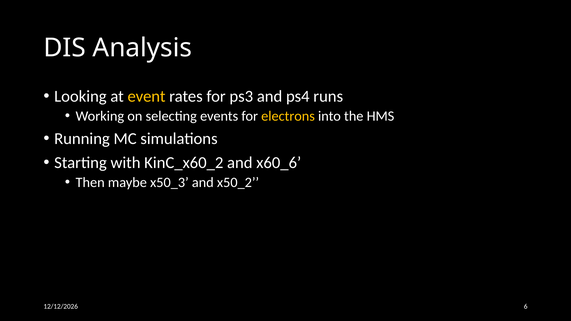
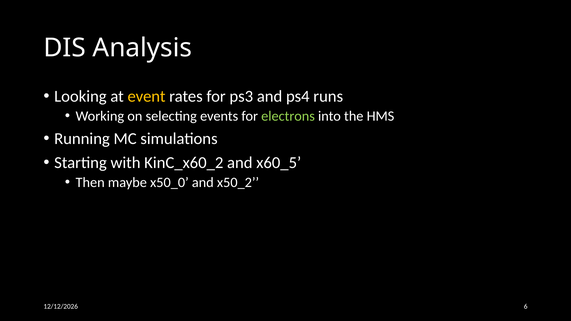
electrons colour: yellow -> light green
x60_6: x60_6 -> x60_5
x50_3: x50_3 -> x50_0
